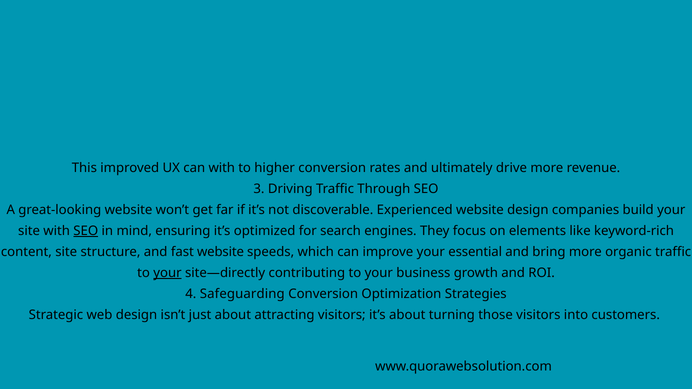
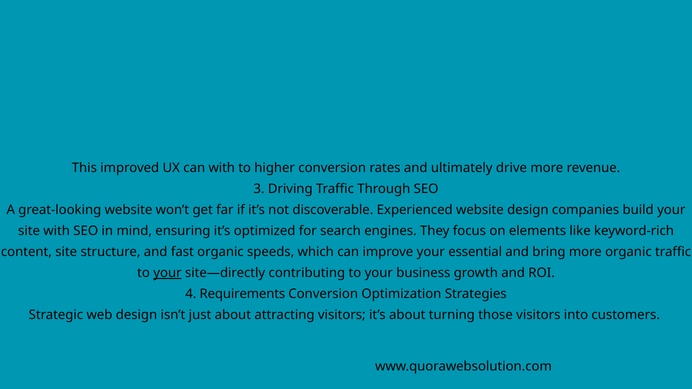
SEO at (86, 231) underline: present -> none
fast website: website -> organic
Safeguarding: Safeguarding -> Requirements
